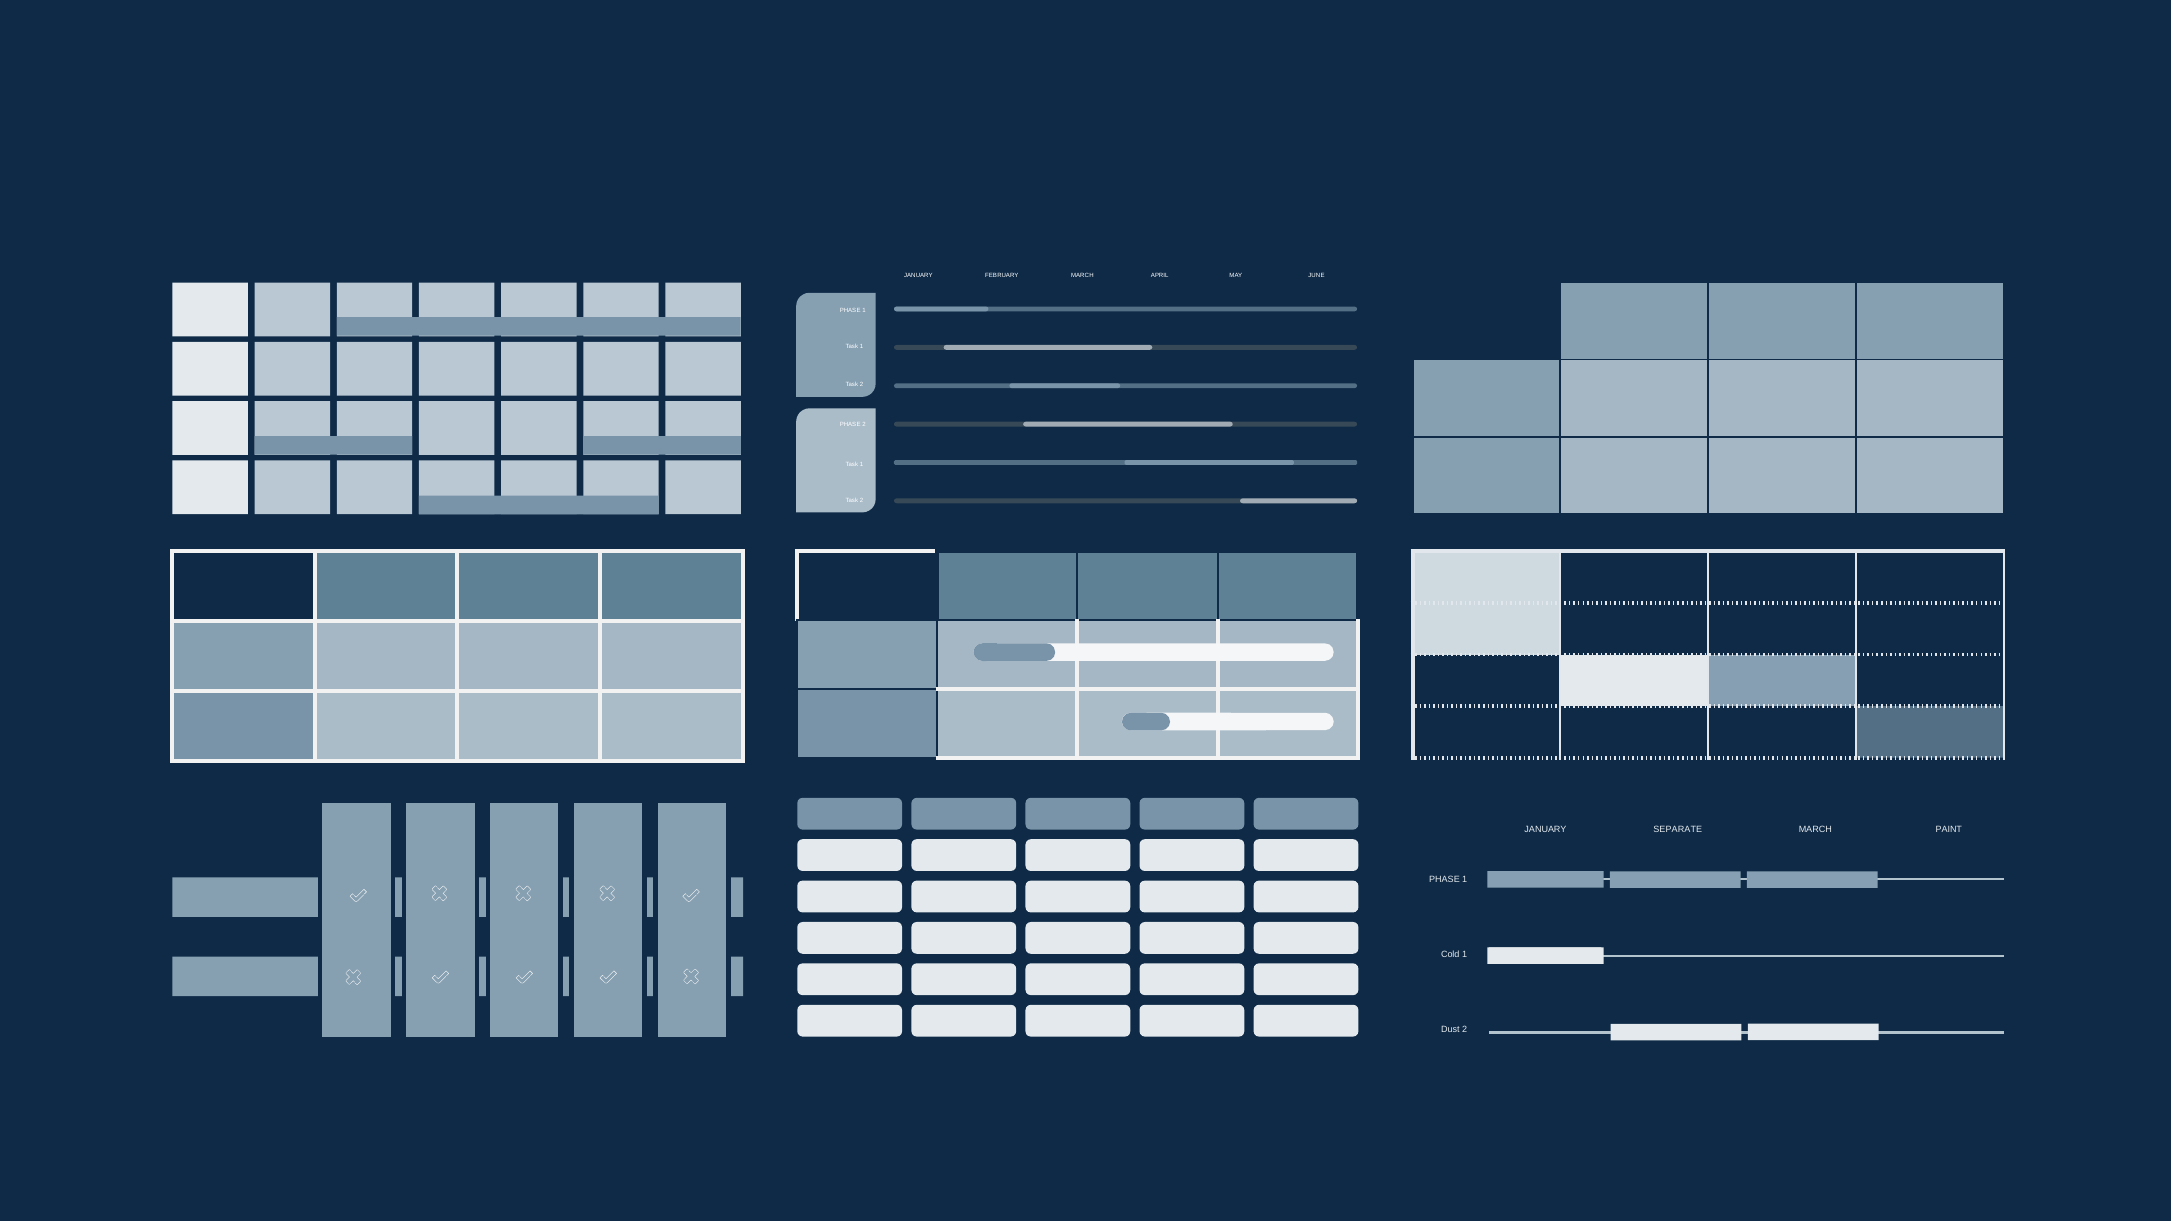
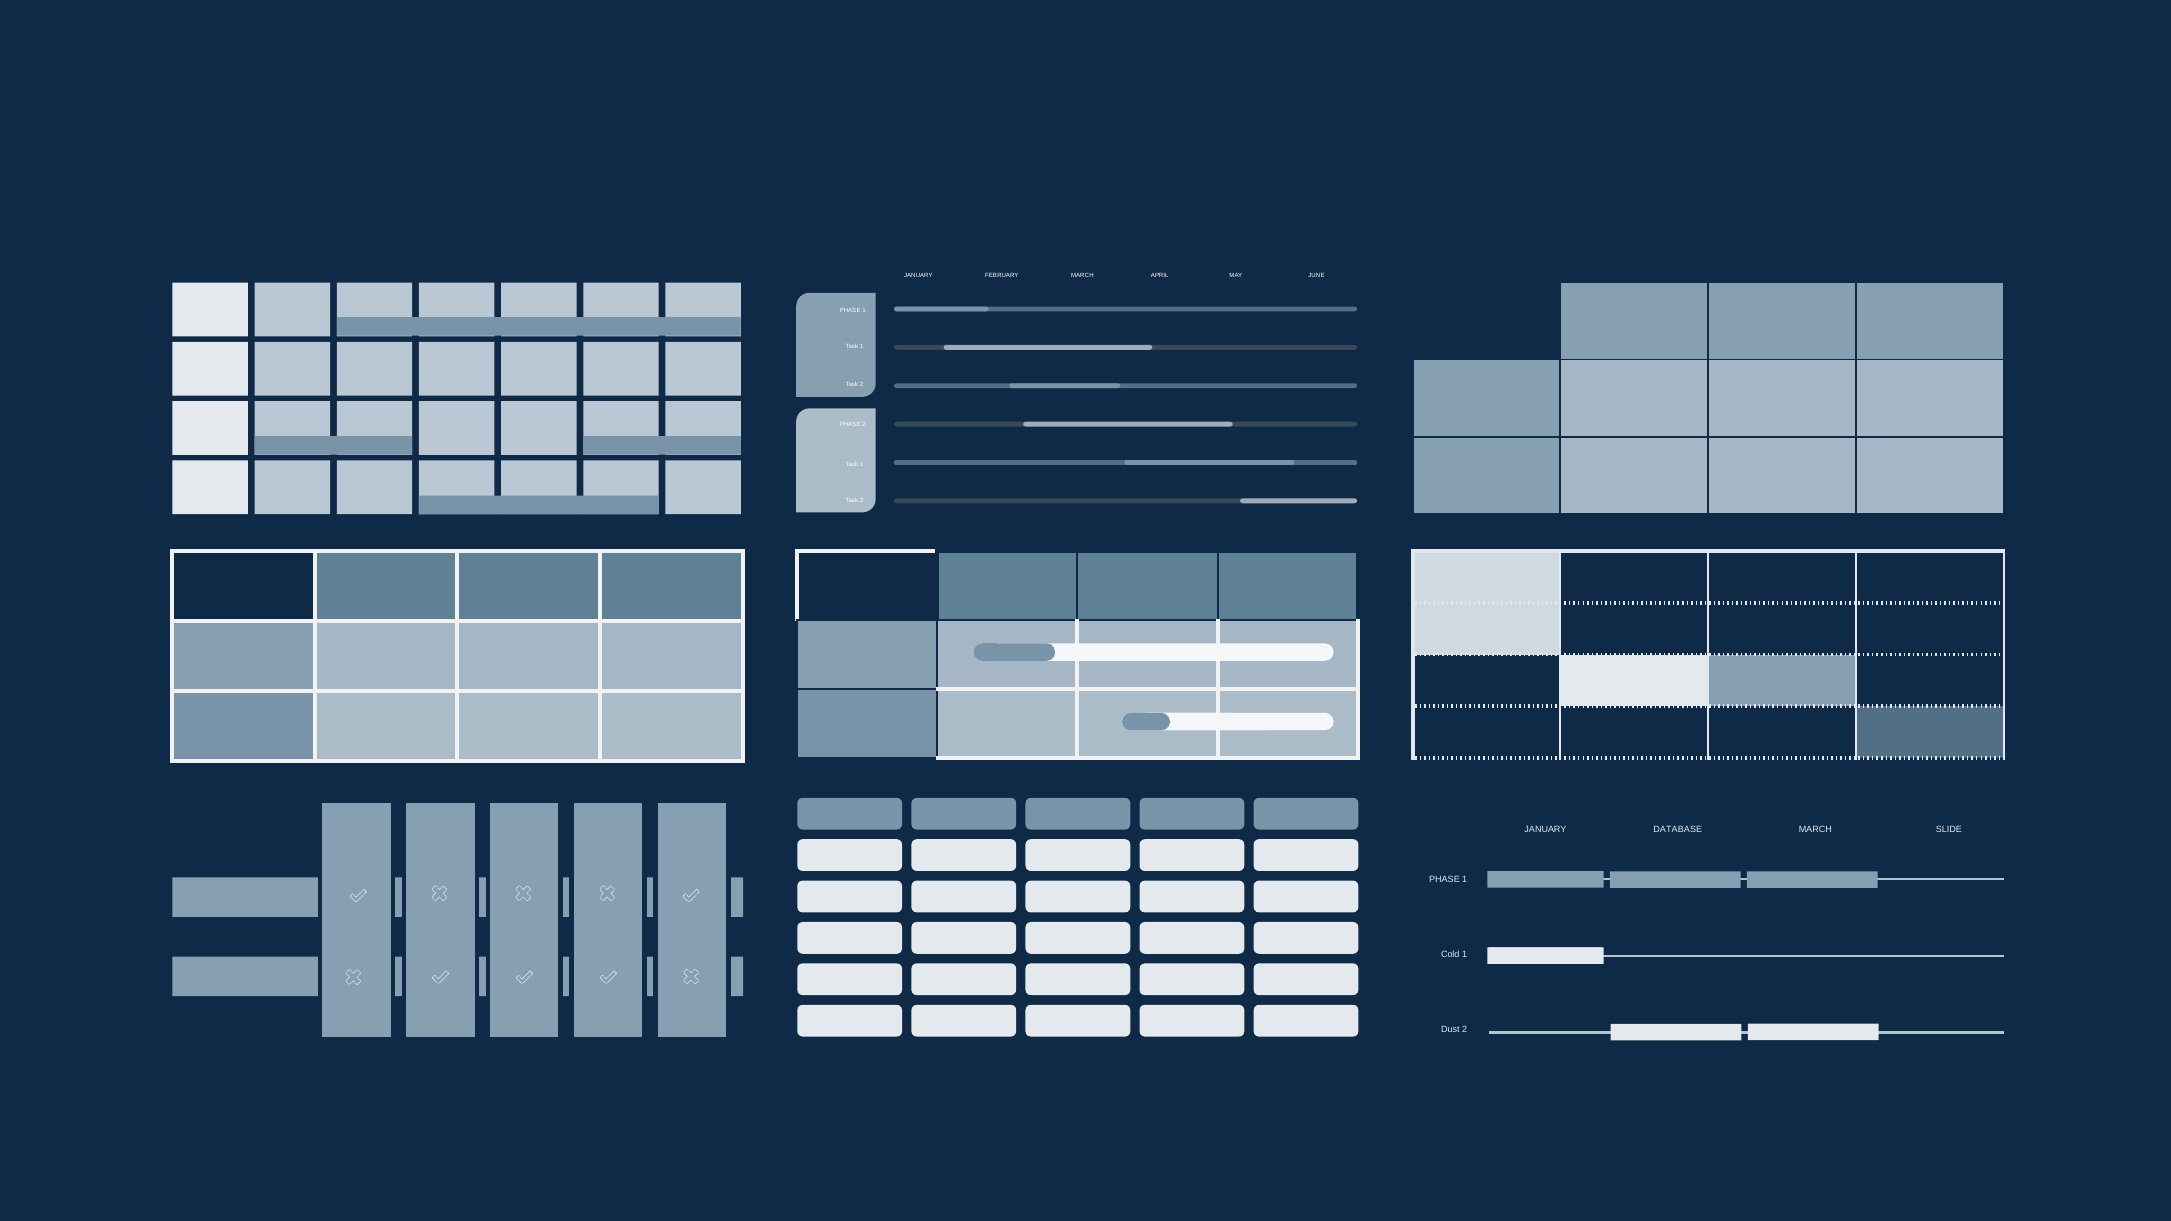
SEPARATE: SEPARATE -> DATABASE
PAINT: PAINT -> SLIDE
